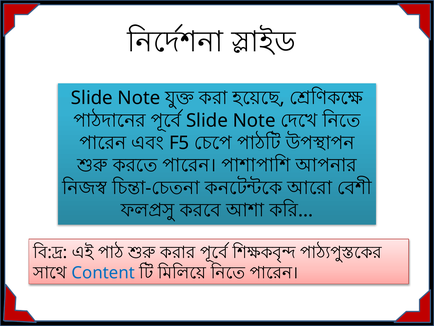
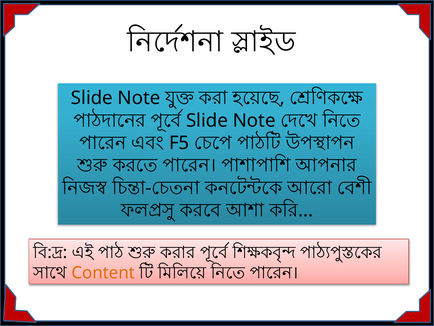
Content colour: blue -> orange
